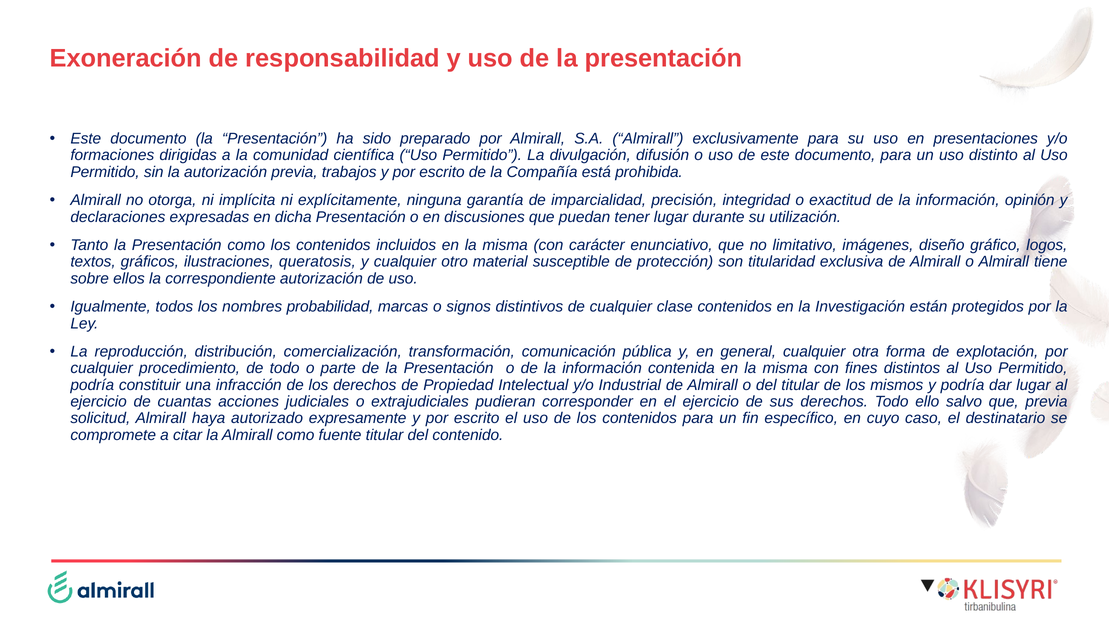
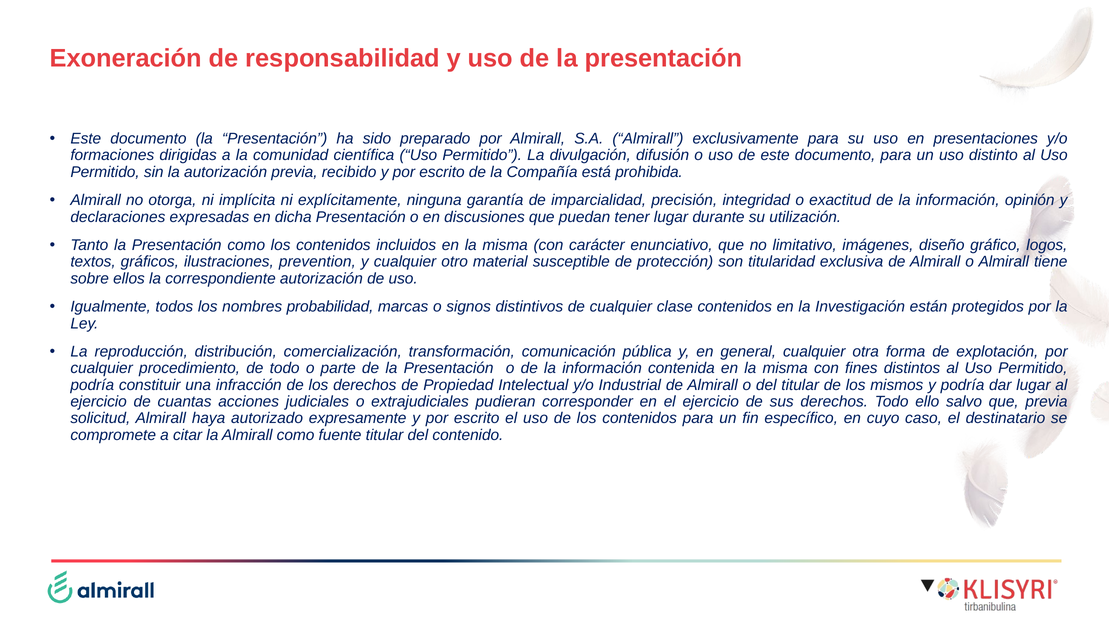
trabajos: trabajos -> recibido
queratosis: queratosis -> prevention
